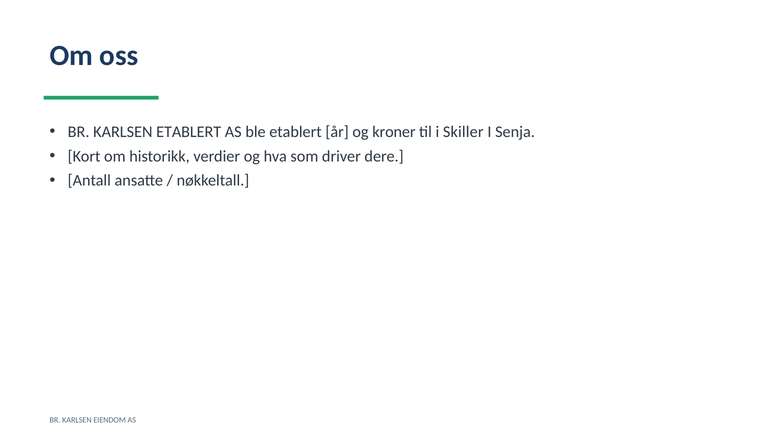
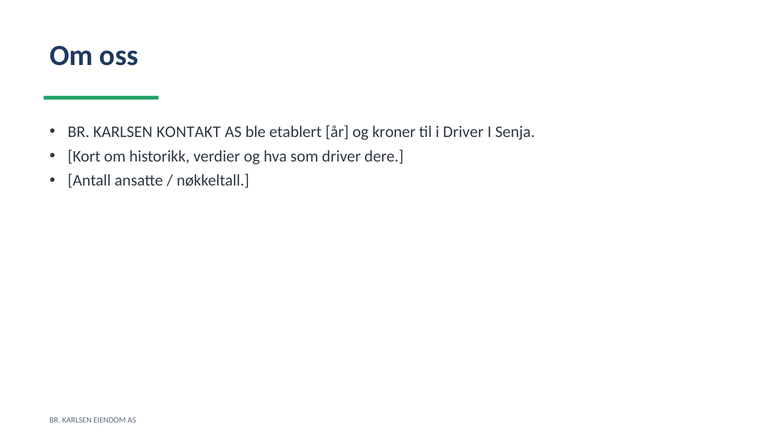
KARLSEN ETABLERT: ETABLERT -> KONTAKT
i Skiller: Skiller -> Driver
